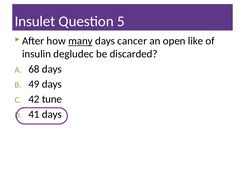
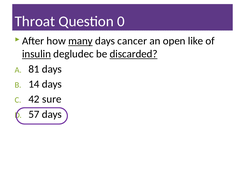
Insulet: Insulet -> Throat
5: 5 -> 0
insulin underline: none -> present
discarded underline: none -> present
68: 68 -> 81
49: 49 -> 14
tune: tune -> sure
41: 41 -> 57
